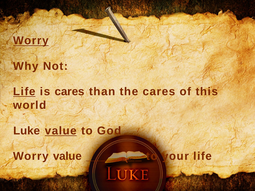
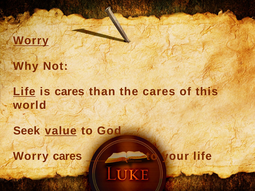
Luke: Luke -> Seek
Worry value: value -> cares
